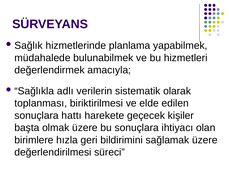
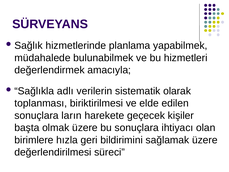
hattı: hattı -> ların
